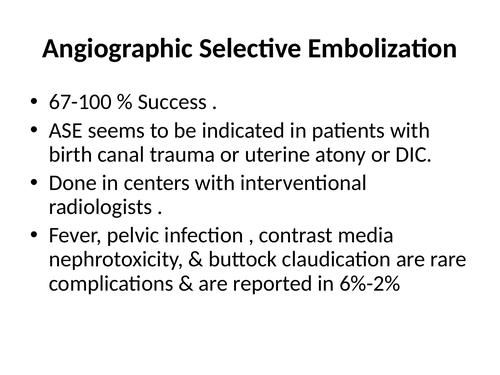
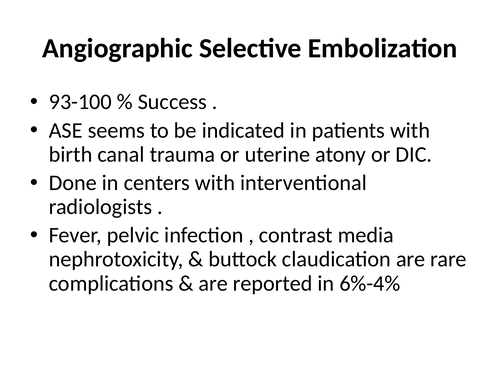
67-100: 67-100 -> 93-100
6%-2%: 6%-2% -> 6%-4%
